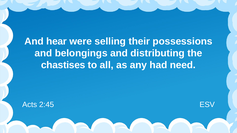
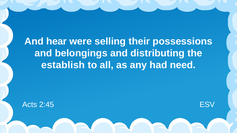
chastises: chastises -> establish
